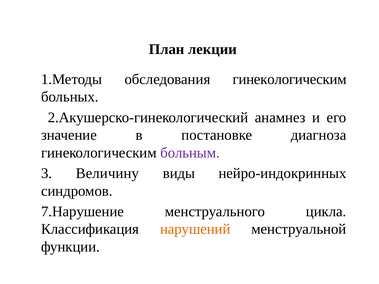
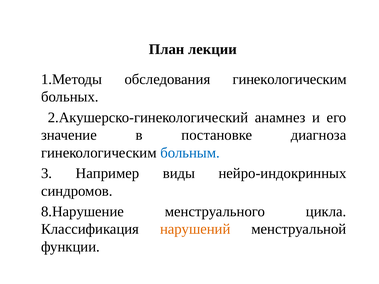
больным colour: purple -> blue
Величину: Величину -> Например
7.Нарушение: 7.Нарушение -> 8.Нарушение
